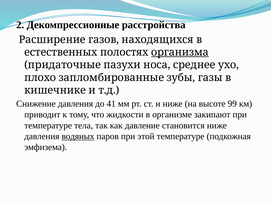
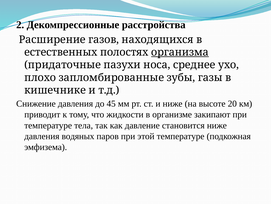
41: 41 -> 45
99: 99 -> 20
водяных underline: present -> none
